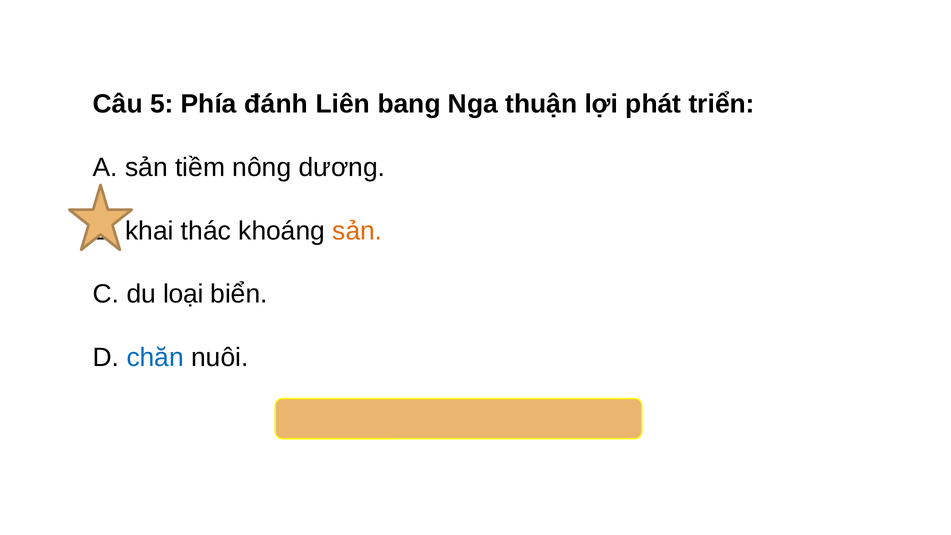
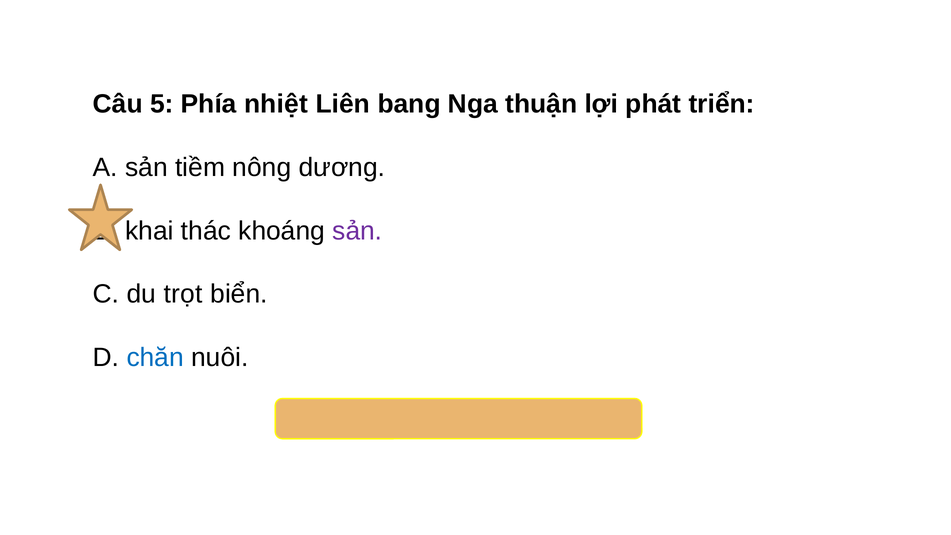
đánh: đánh -> nhiệt
sản at (357, 231) colour: orange -> purple
loại: loại -> trọt
